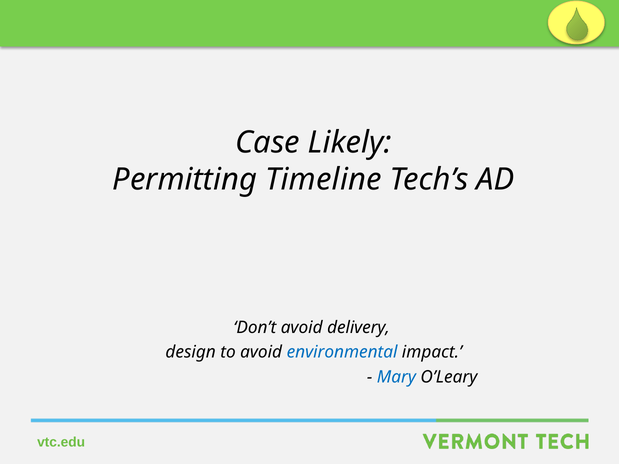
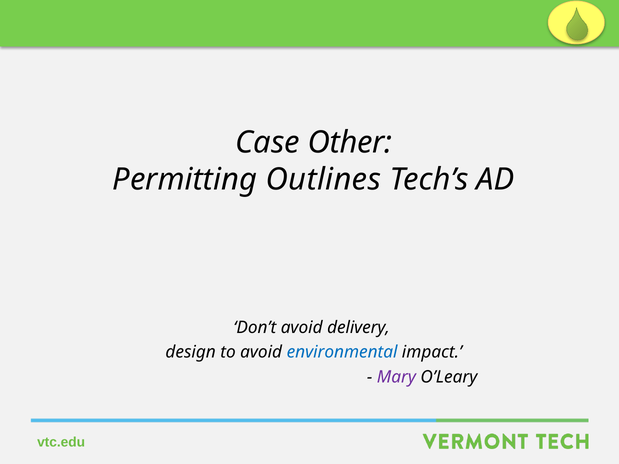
Likely: Likely -> Other
Timeline: Timeline -> Outlines
Mary colour: blue -> purple
